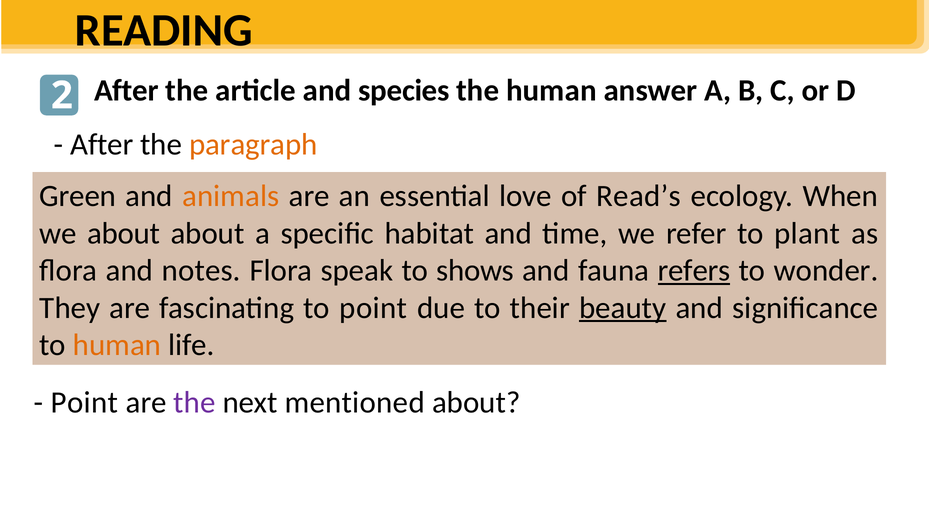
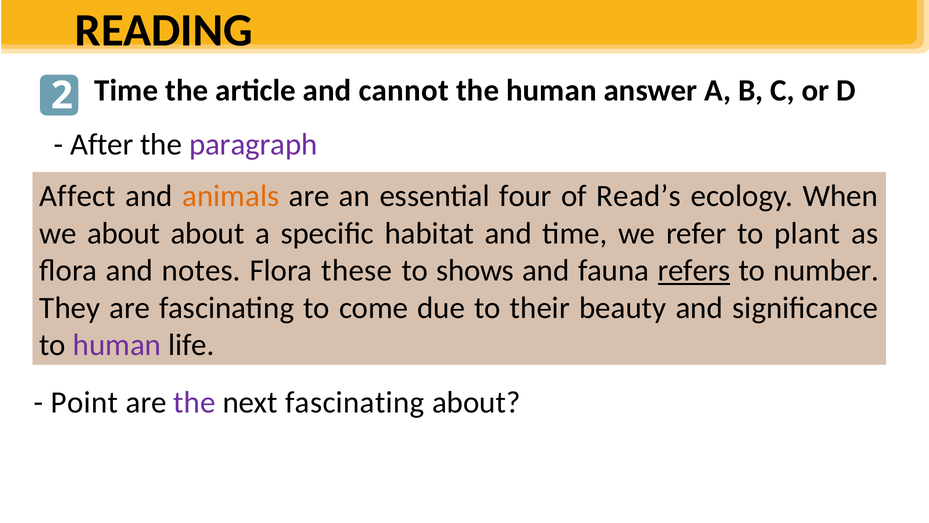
After at (126, 90): After -> Time
species: species -> cannot
paragraph colour: orange -> purple
Green: Green -> Affect
love: love -> four
speak: speak -> these
wonder: wonder -> number
to point: point -> come
beauty underline: present -> none
human at (117, 345) colour: orange -> purple
next mentioned: mentioned -> fascinating
